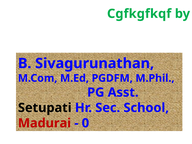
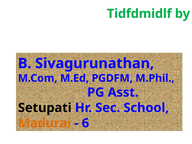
Cgfkgfkqf: Cgfkgfkqf -> Tidfdmidlf
Madurai colour: red -> orange
0: 0 -> 6
